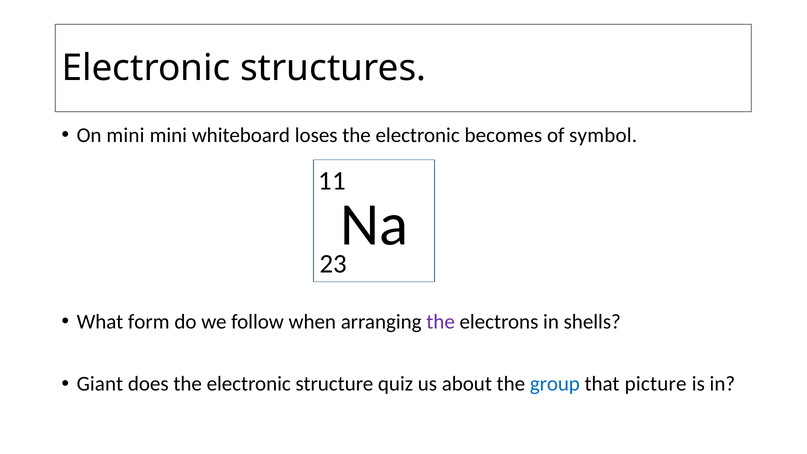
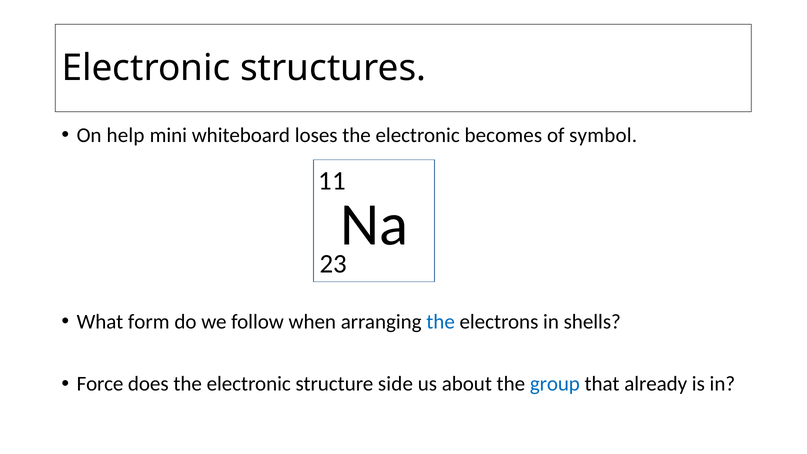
On mini: mini -> help
the at (441, 322) colour: purple -> blue
Giant: Giant -> Force
quiz: quiz -> side
picture: picture -> already
